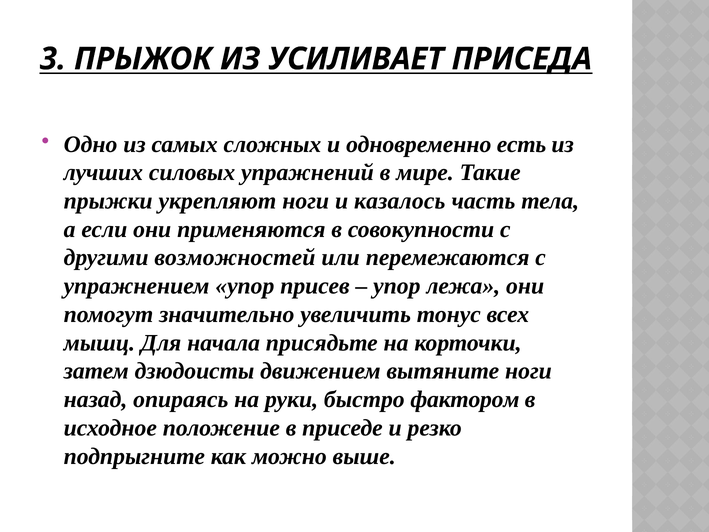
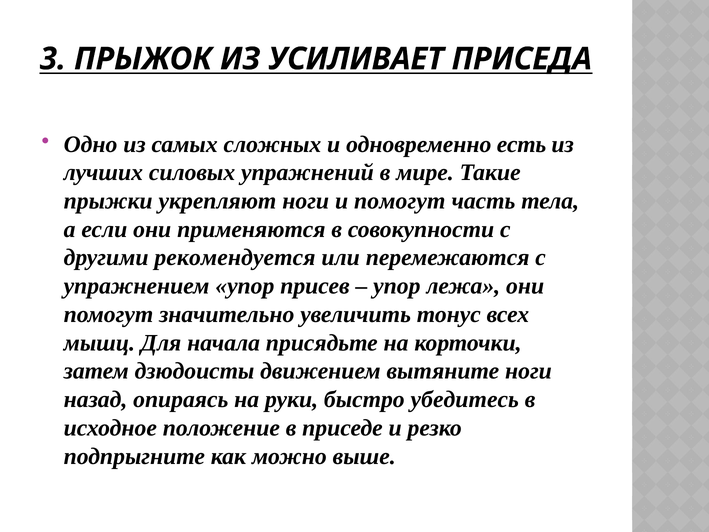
и казалось: казалось -> помогут
возможностей: возможностей -> рекомендуется
фактором: фактором -> убедитесь
